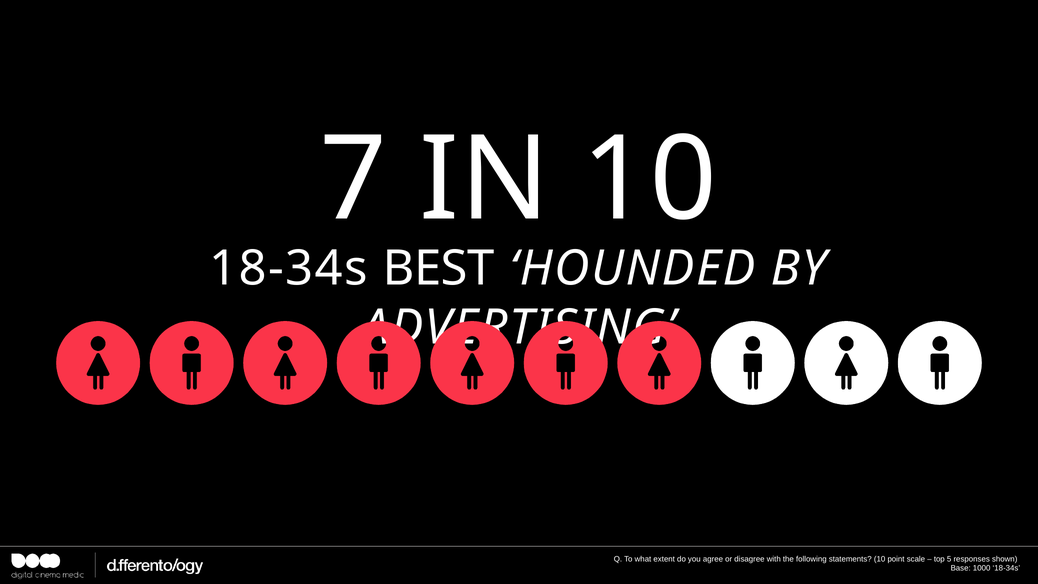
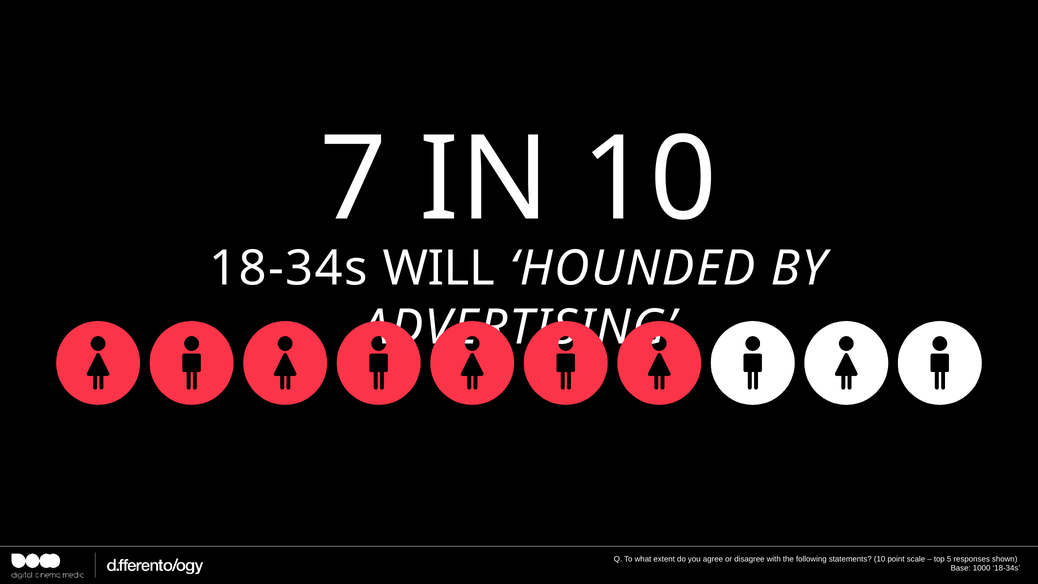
BEST: BEST -> WILL
